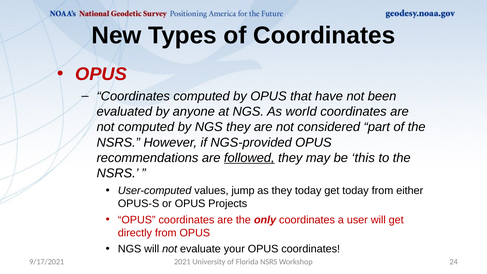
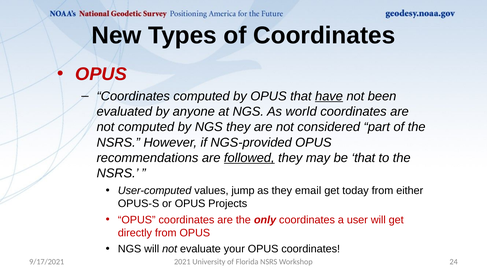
have underline: none -> present
be this: this -> that
they today: today -> email
